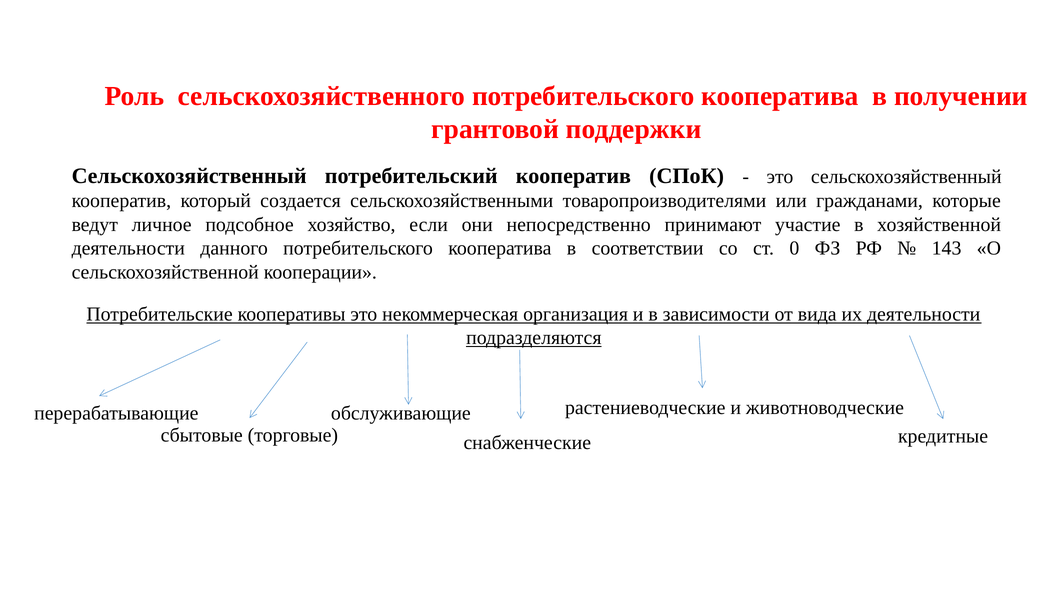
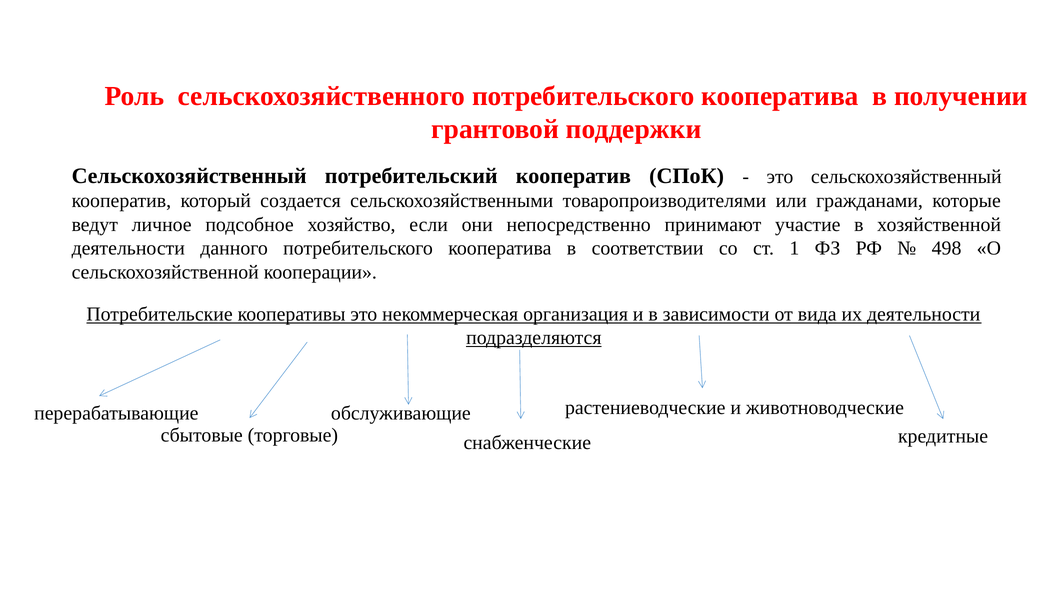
0: 0 -> 1
143: 143 -> 498
